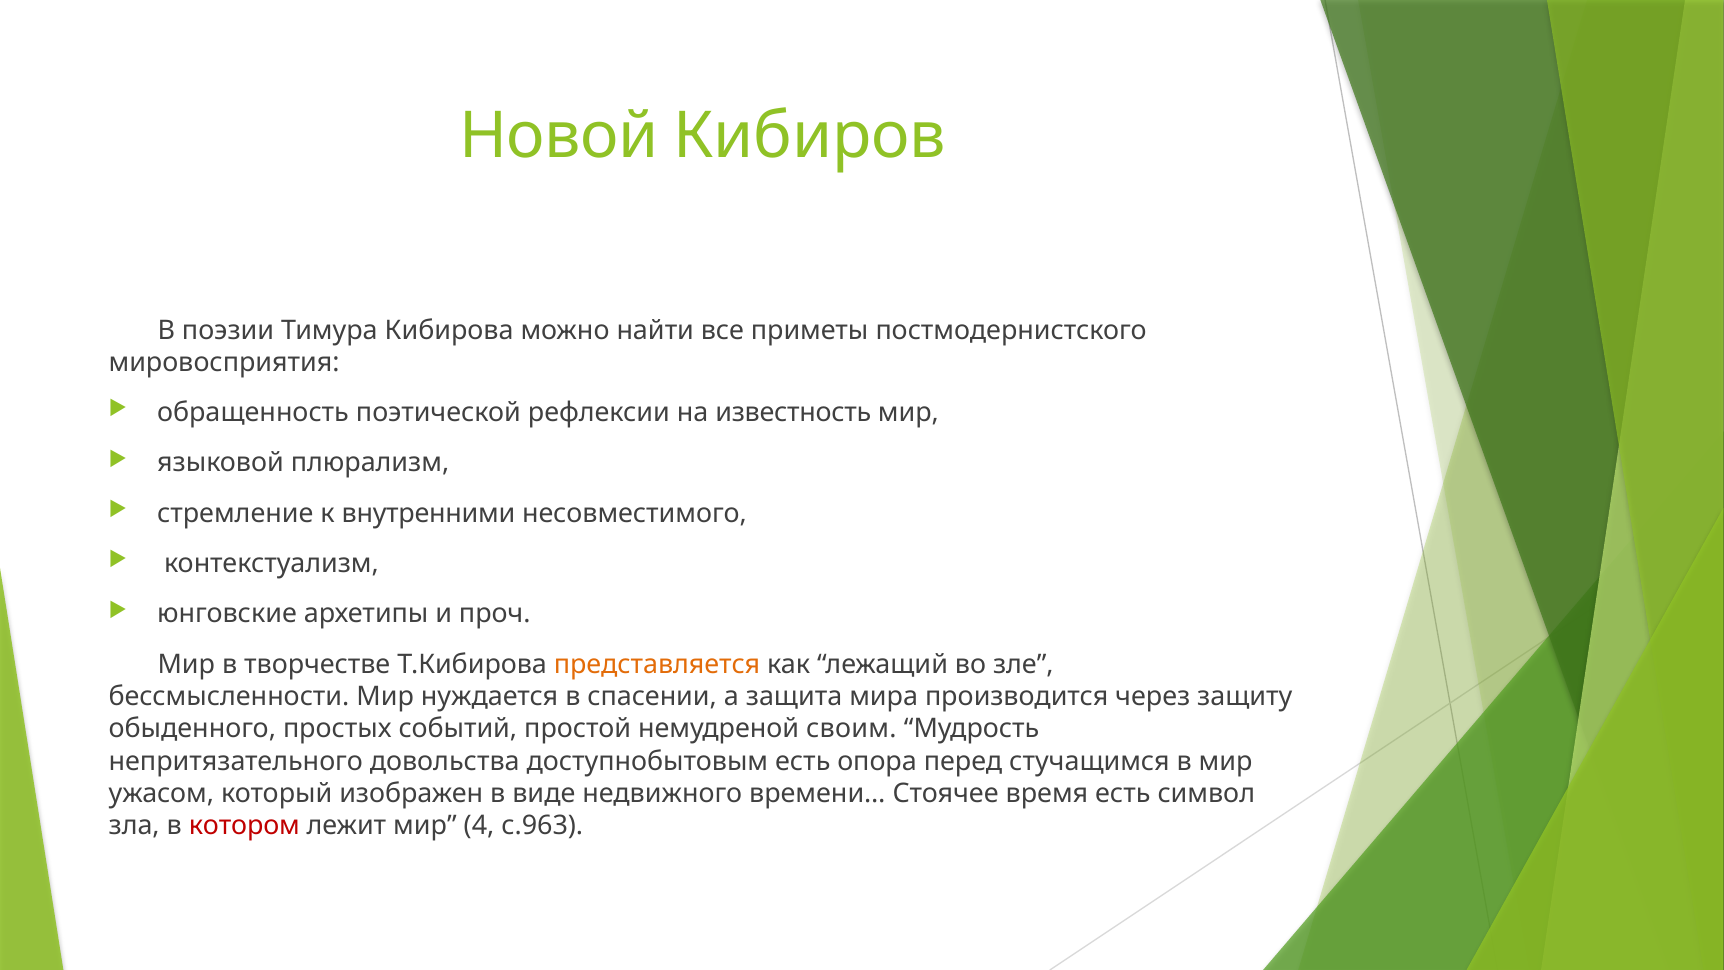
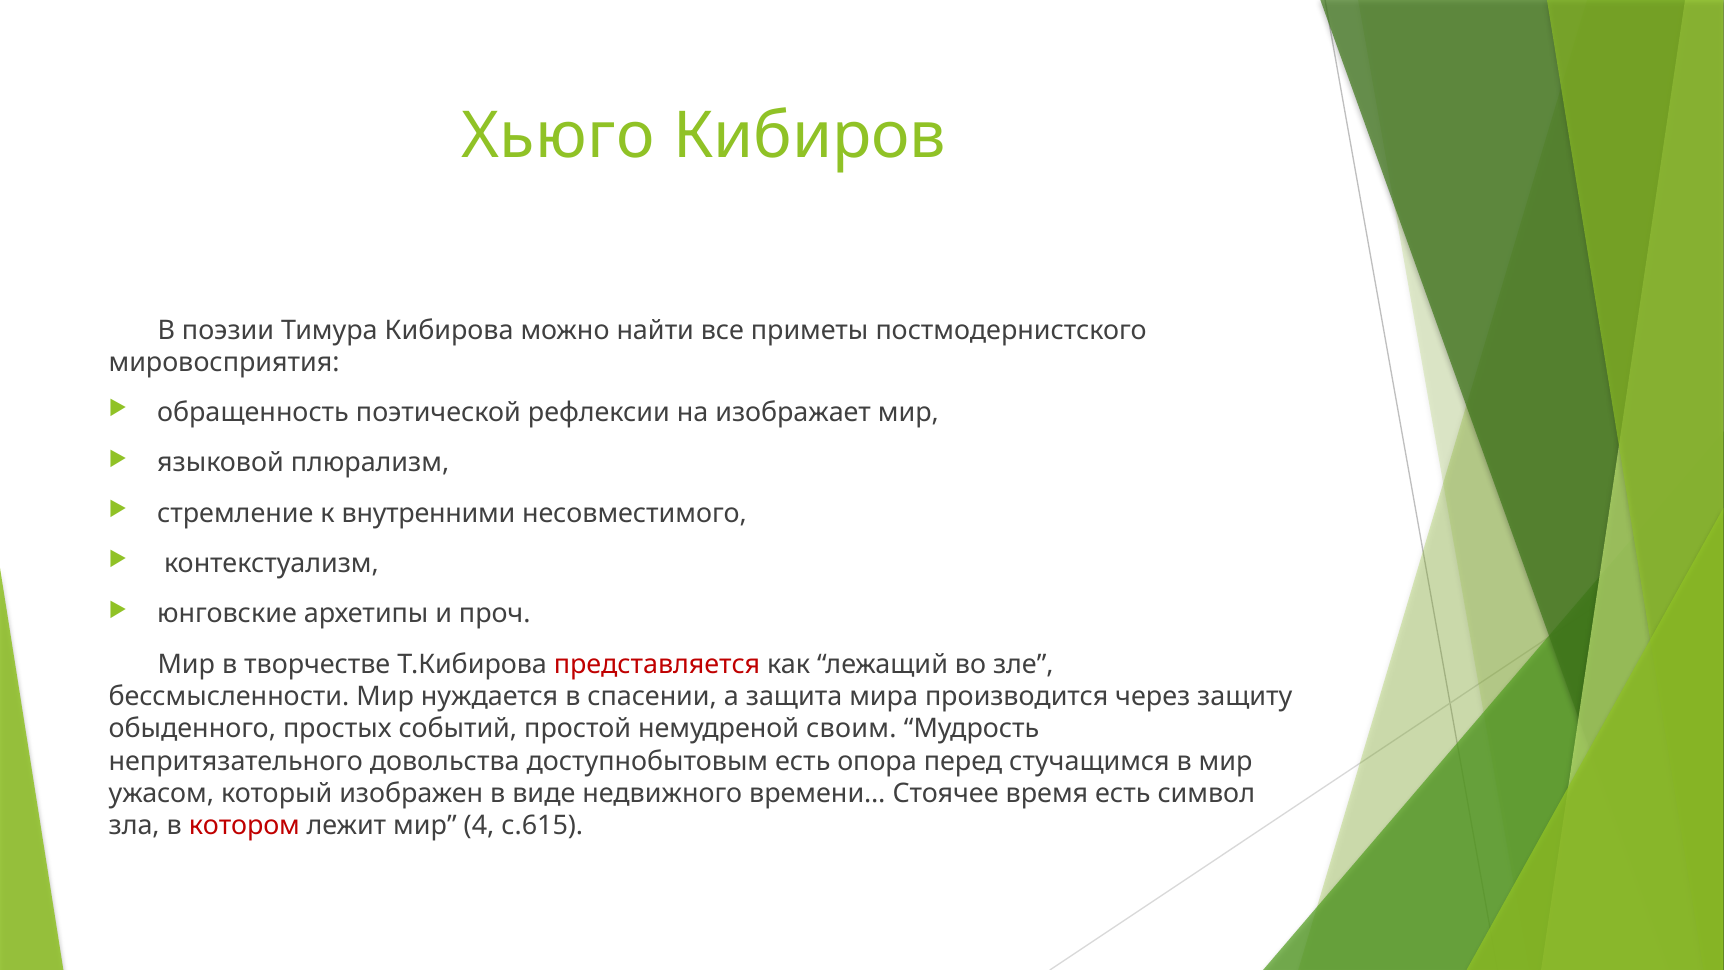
Новой: Новой -> Хьюго
известность: известность -> изображает
представляется colour: orange -> red
с.963: с.963 -> с.615
